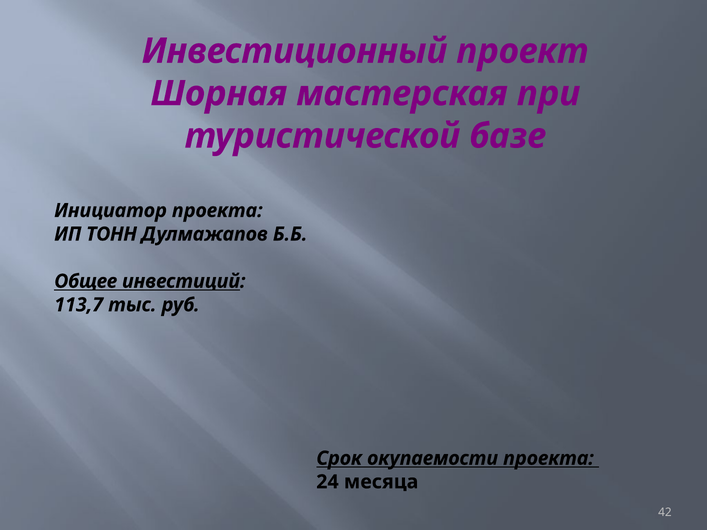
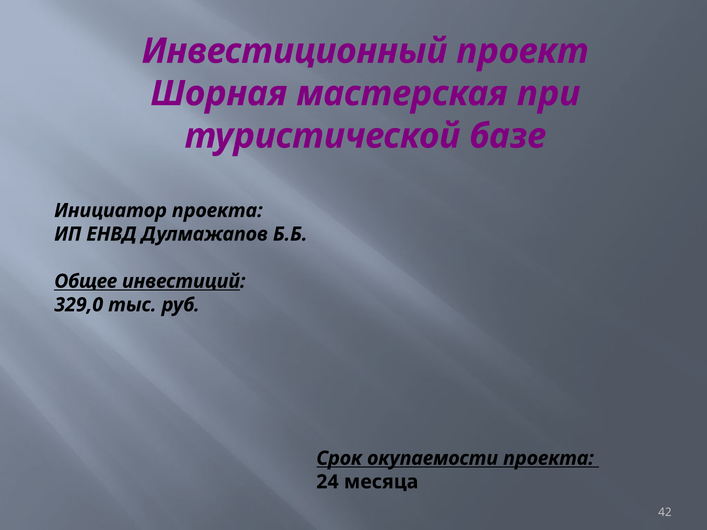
ТОНН: ТОНН -> ЕНВД
113,7: 113,7 -> 329,0
